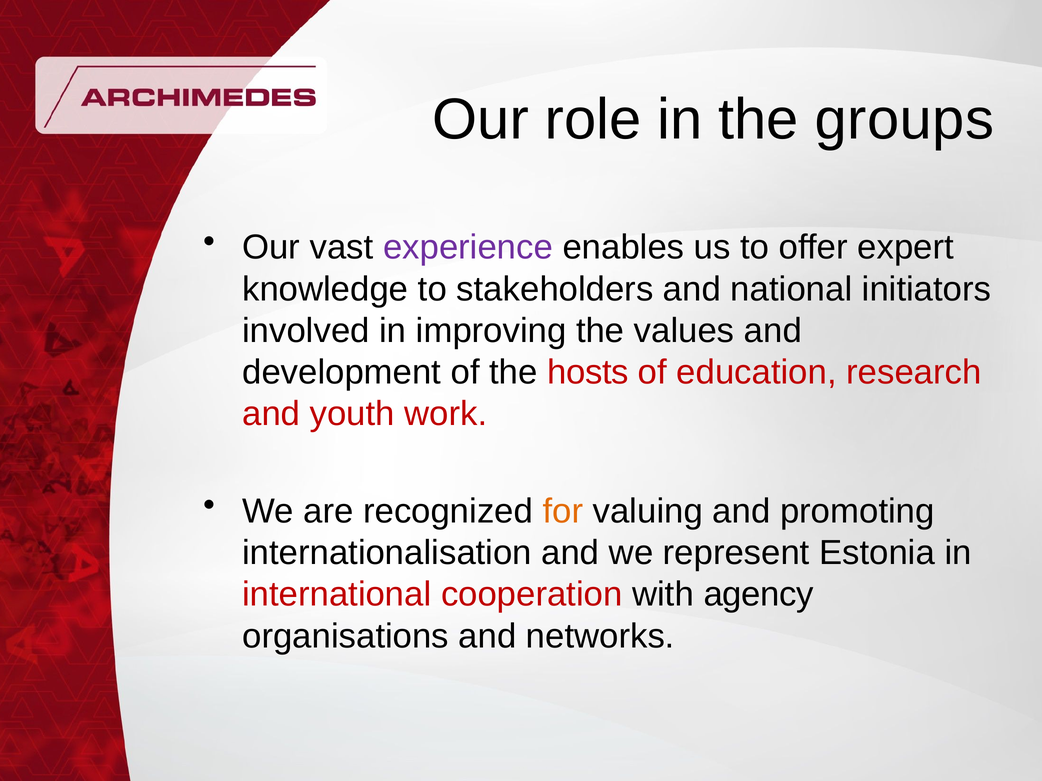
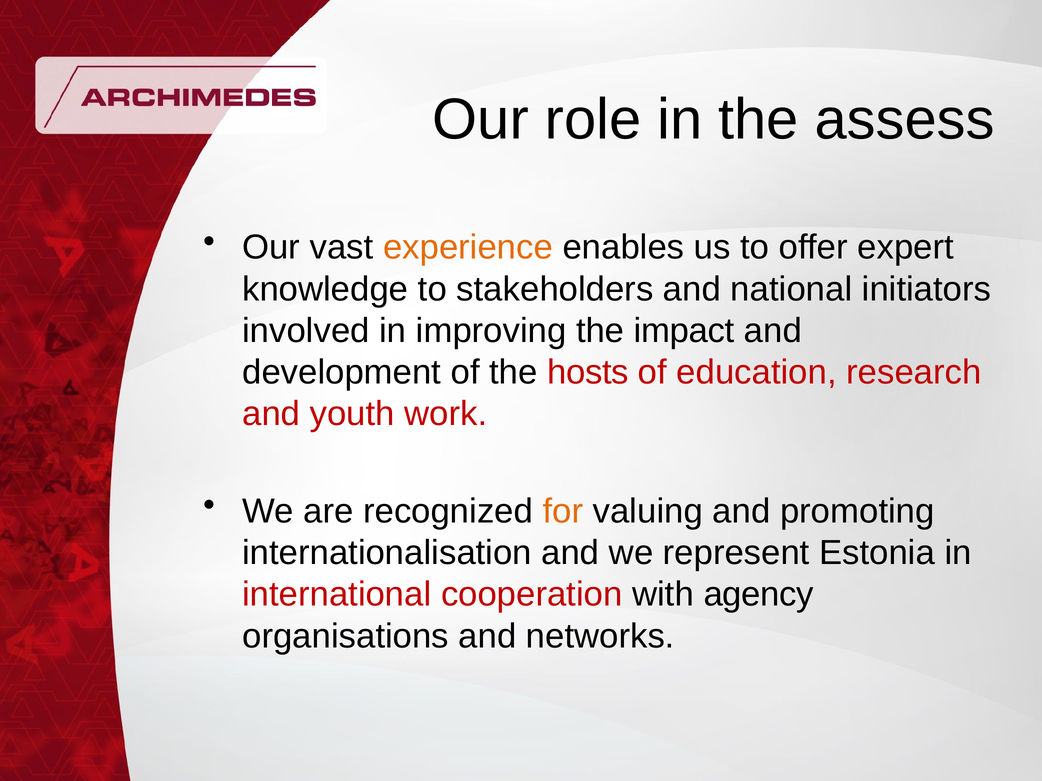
groups: groups -> assess
experience colour: purple -> orange
values: values -> impact
